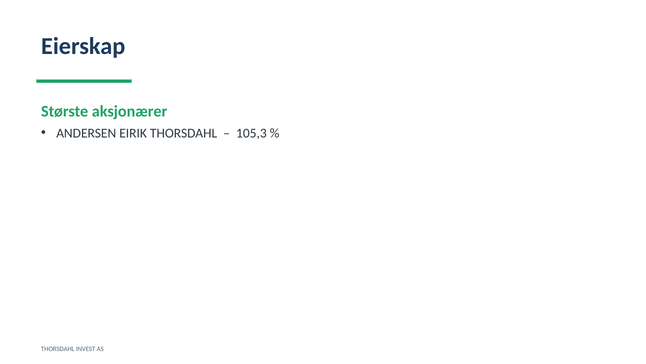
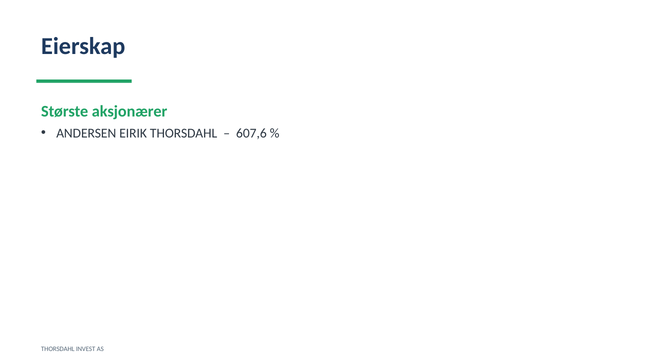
105,3: 105,3 -> 607,6
